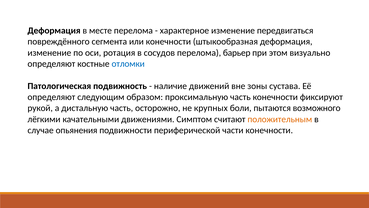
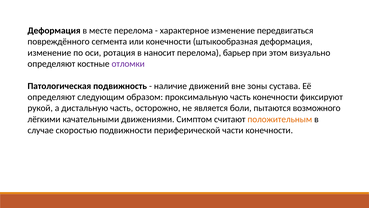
сосудов: сосудов -> наносит
отломки colour: blue -> purple
крупных: крупных -> является
опьянения: опьянения -> скоростью
